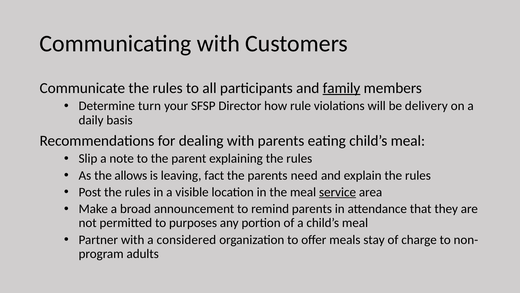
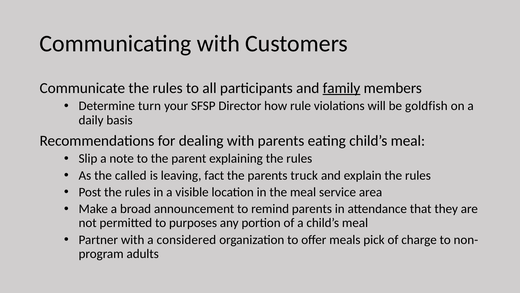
delivery: delivery -> goldfish
allows: allows -> called
need: need -> truck
service underline: present -> none
stay: stay -> pick
